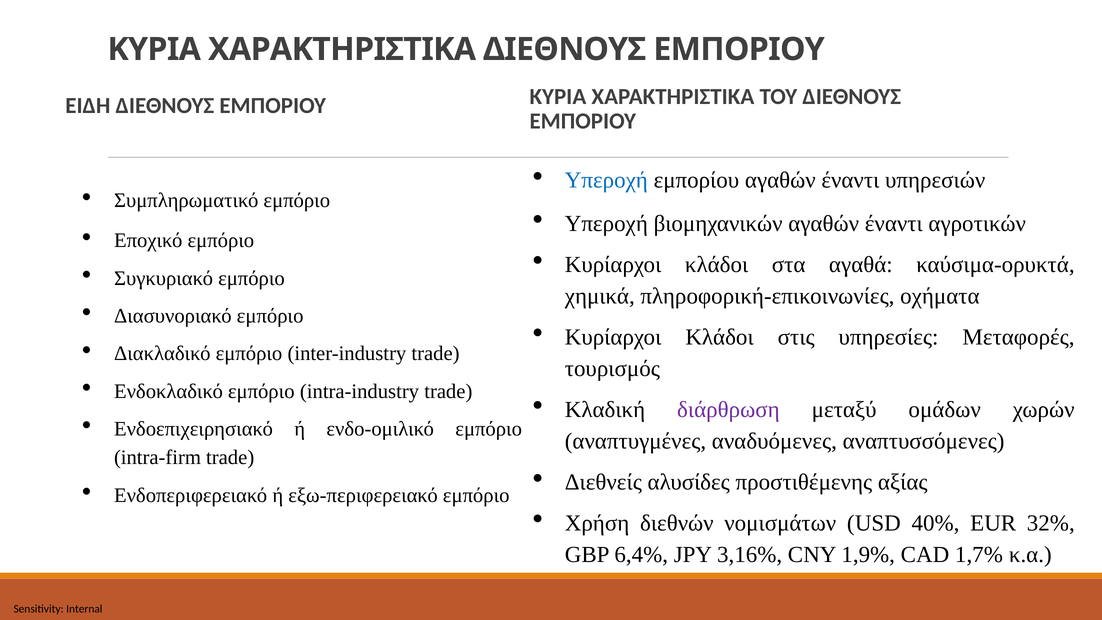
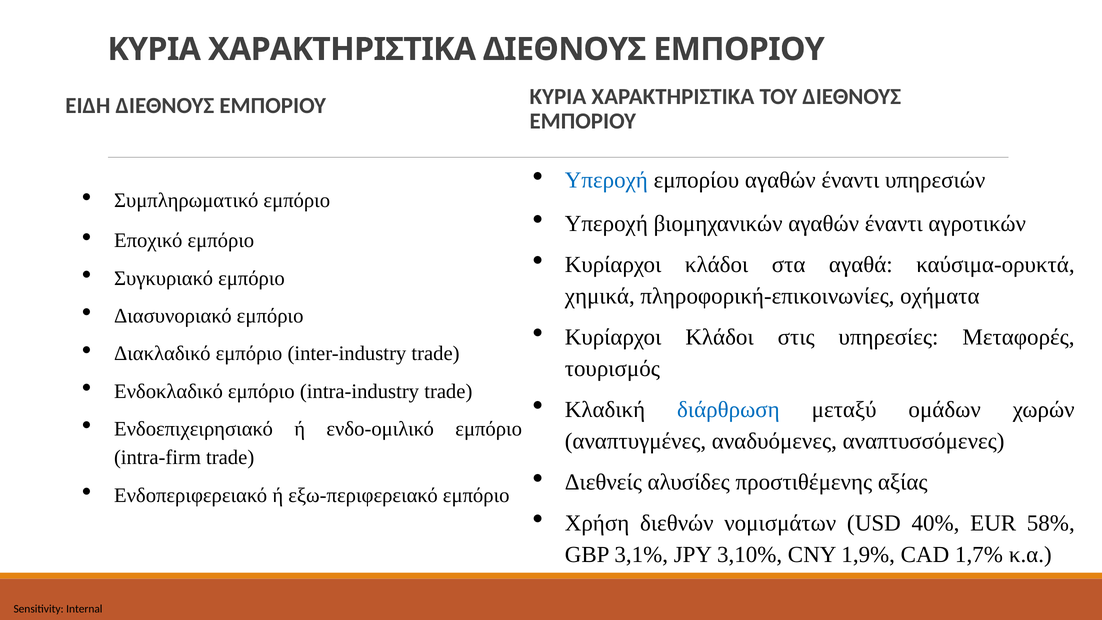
διάρθρωση colour: purple -> blue
32%: 32% -> 58%
6,4%: 6,4% -> 3,1%
3,16%: 3,16% -> 3,10%
